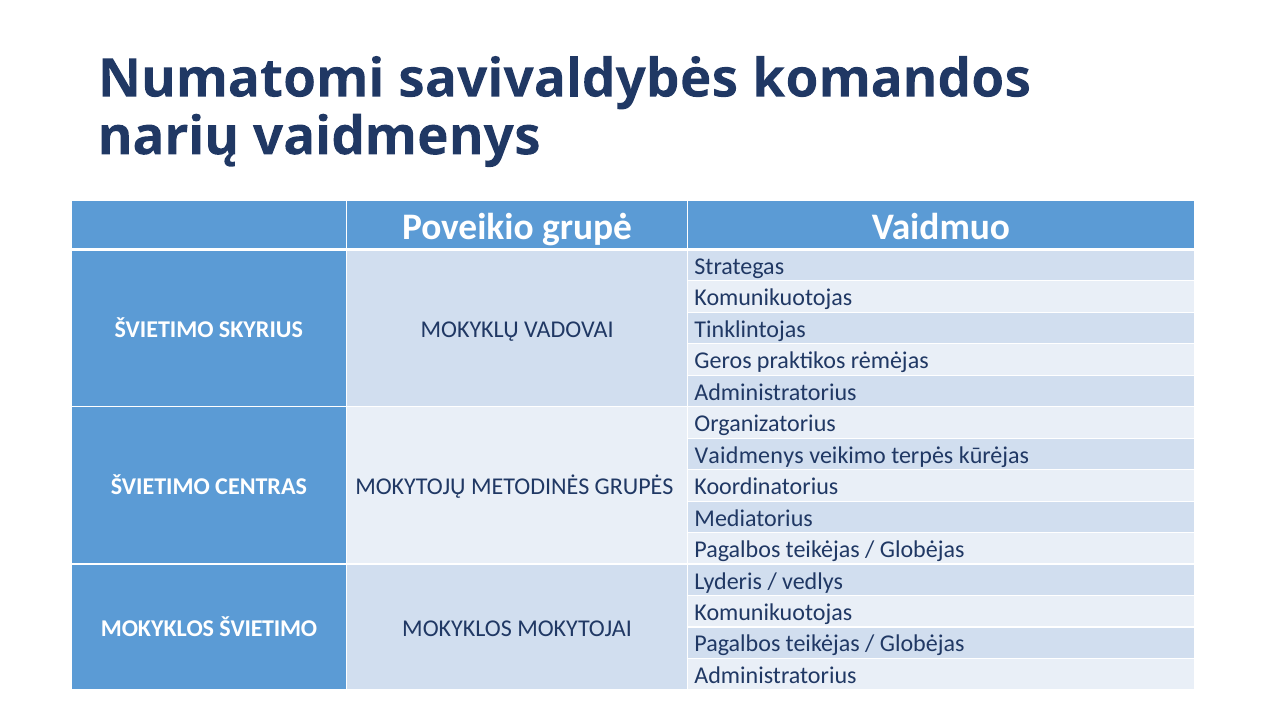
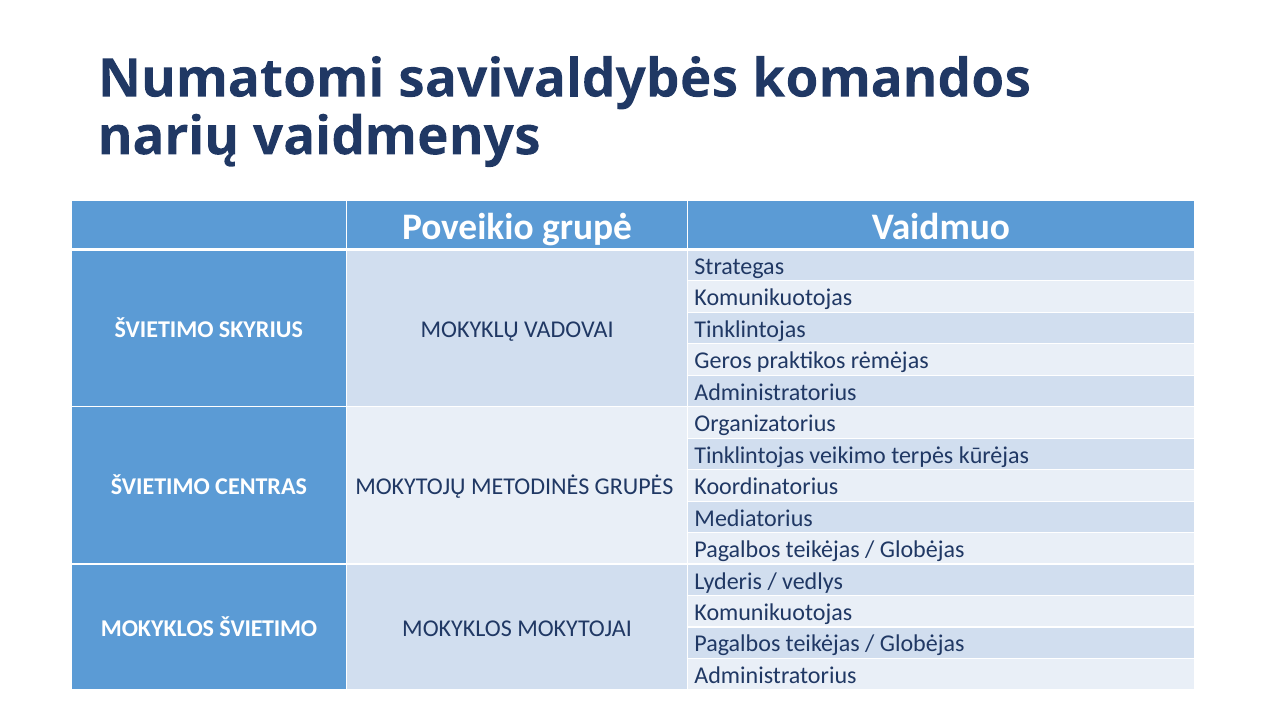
Vaidmenys at (749, 455): Vaidmenys -> Tinklintojas
